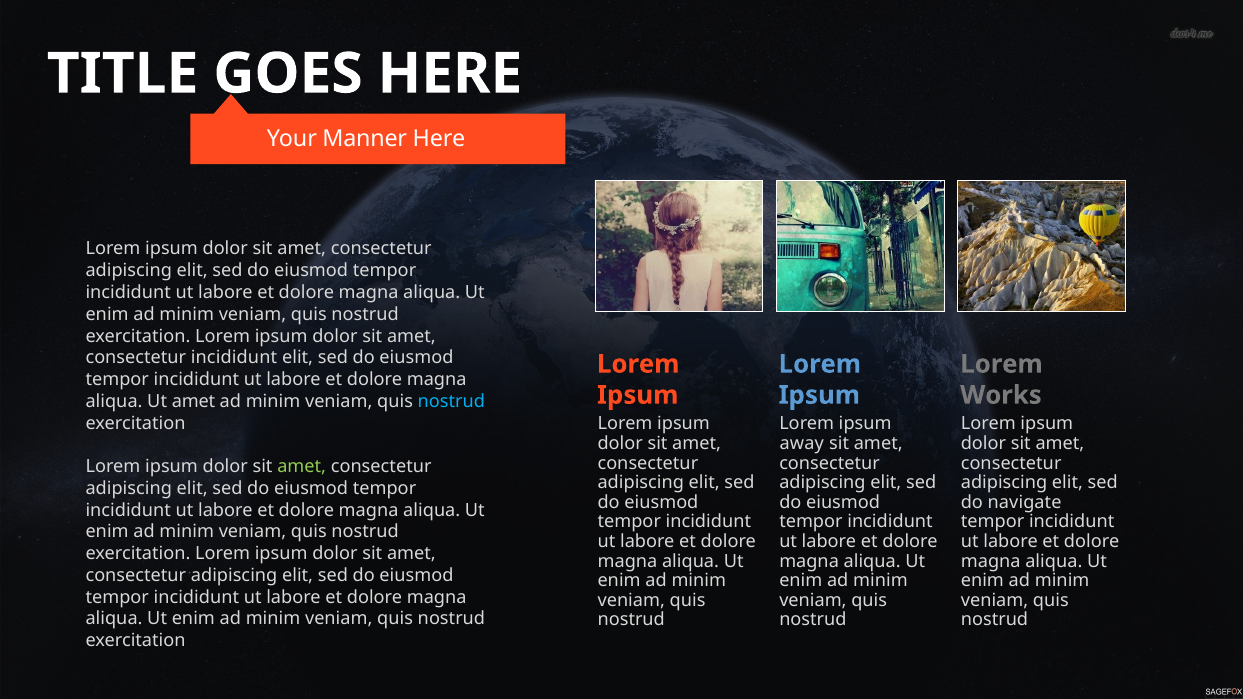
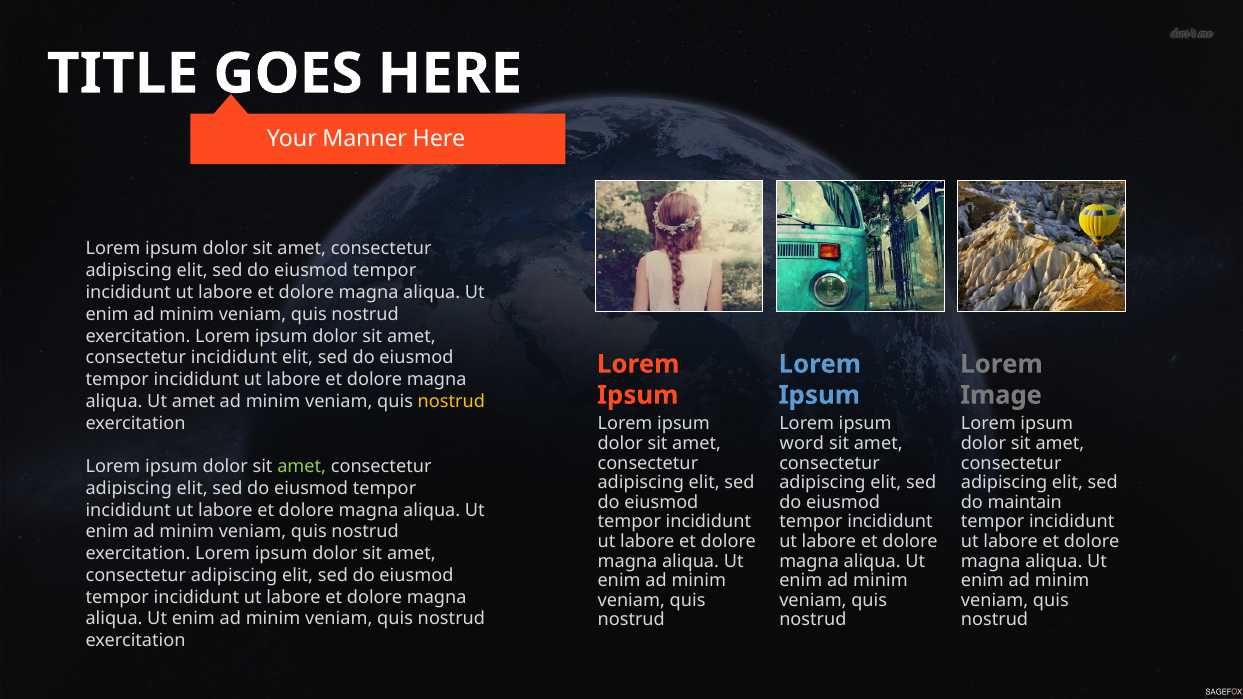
Works: Works -> Image
nostrud at (451, 401) colour: light blue -> yellow
away: away -> word
navigate: navigate -> maintain
